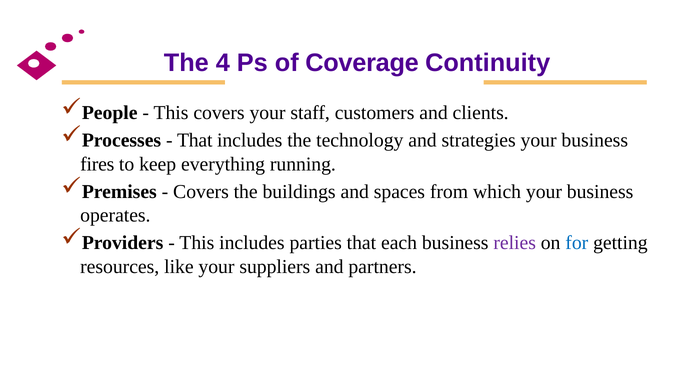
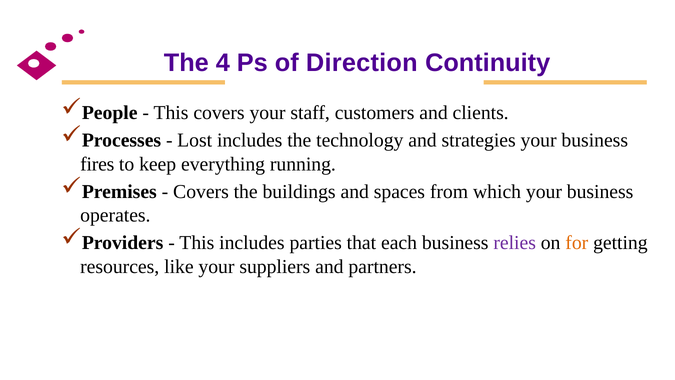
Coverage: Coverage -> Direction
That at (195, 140): That -> Lost
for colour: blue -> orange
